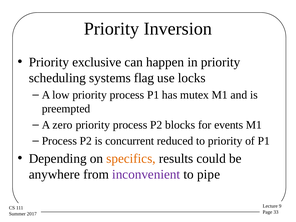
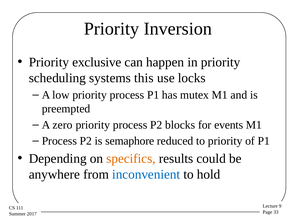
flag: flag -> this
concurrent: concurrent -> semaphore
inconvenient colour: purple -> blue
pipe: pipe -> hold
